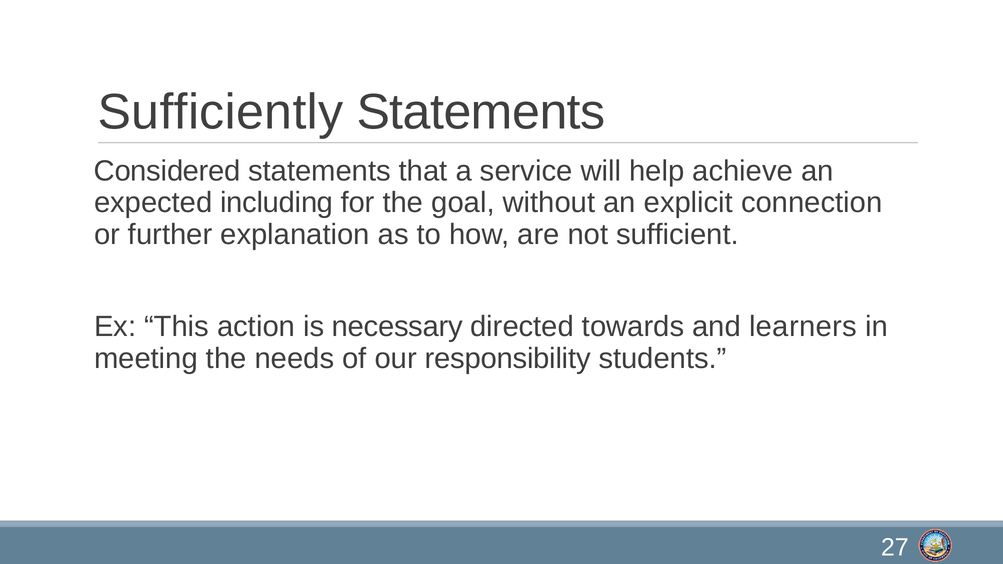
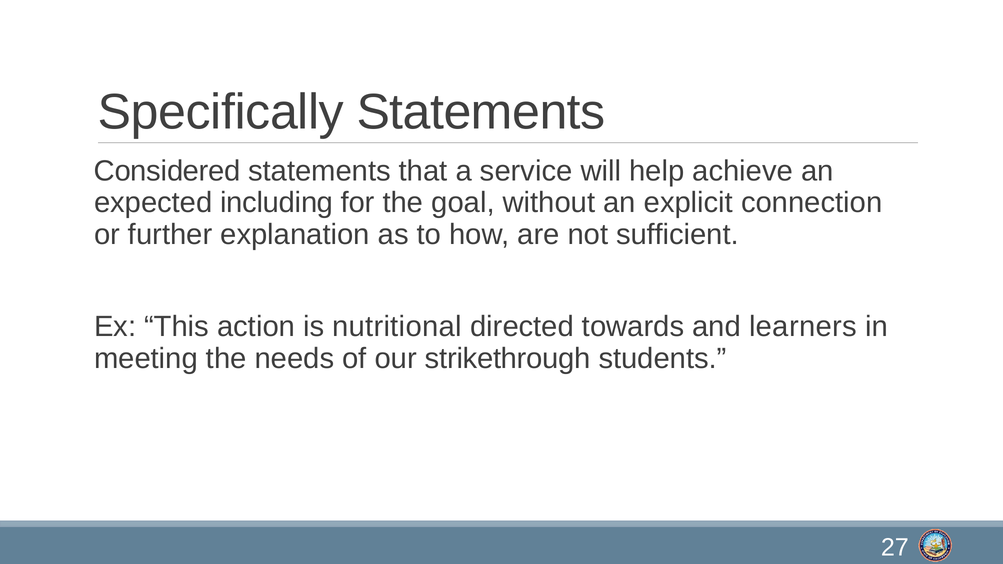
Sufficiently: Sufficiently -> Specifically
necessary: necessary -> nutritional
responsibility: responsibility -> strikethrough
